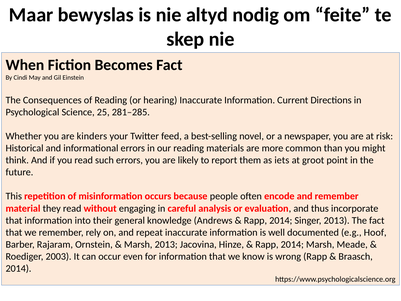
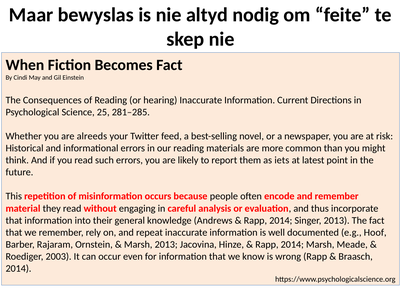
kinders: kinders -> alreeds
groot: groot -> latest
